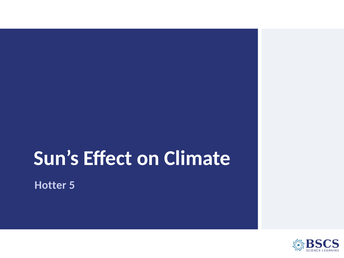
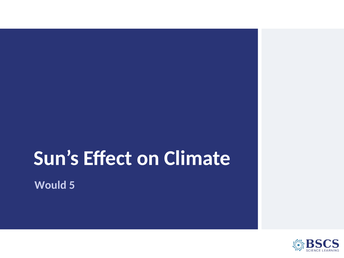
Hotter: Hotter -> Would
